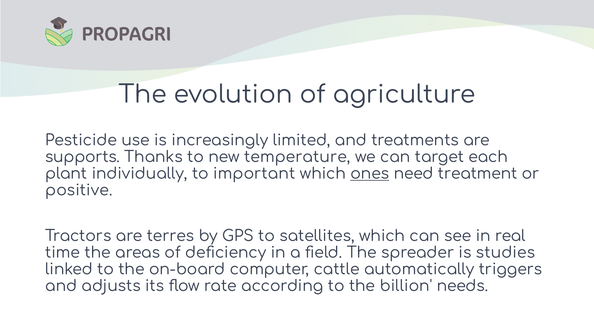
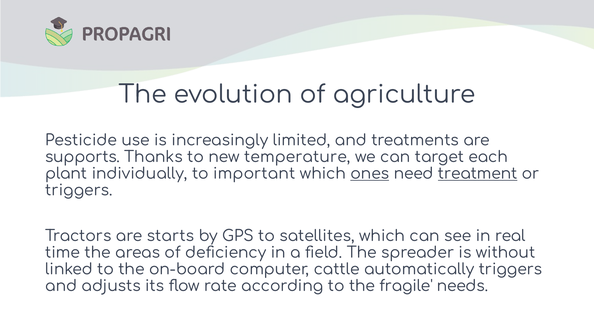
treatment underline: none -> present
positive at (79, 190): positive -> triggers
terres: terres -> starts
studies: studies -> without
billion: billion -> fragile
